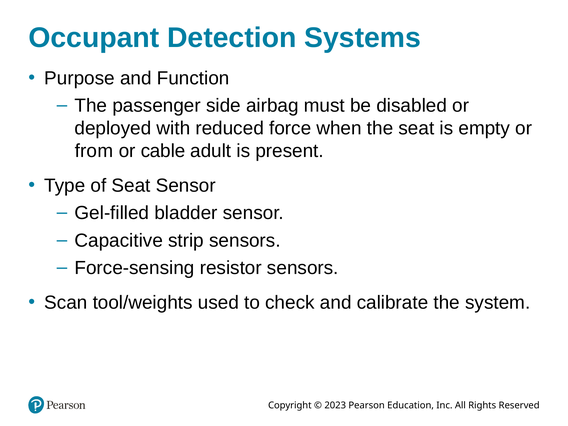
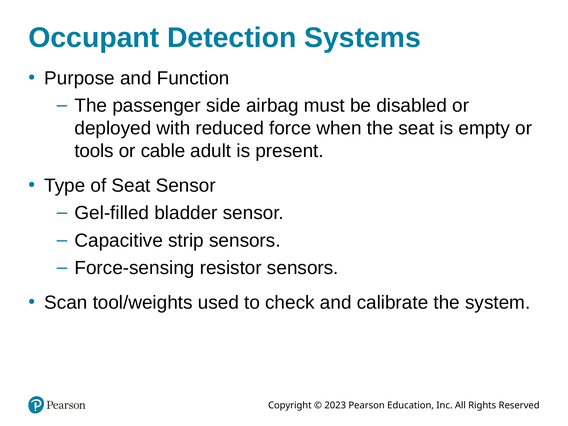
from: from -> tools
